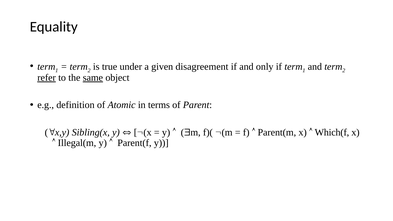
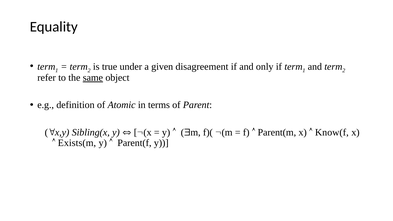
refer underline: present -> none
Which(f: Which(f -> Know(f
Illegal(m: Illegal(m -> Exists(m
